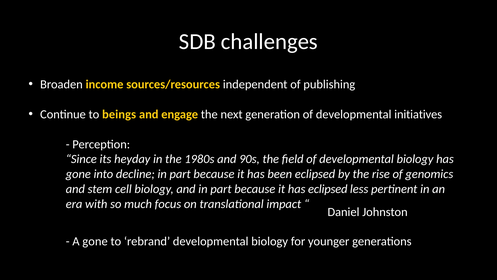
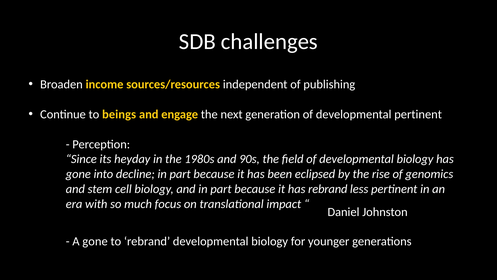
developmental initiatives: initiatives -> pertinent
has eclipsed: eclipsed -> rebrand
